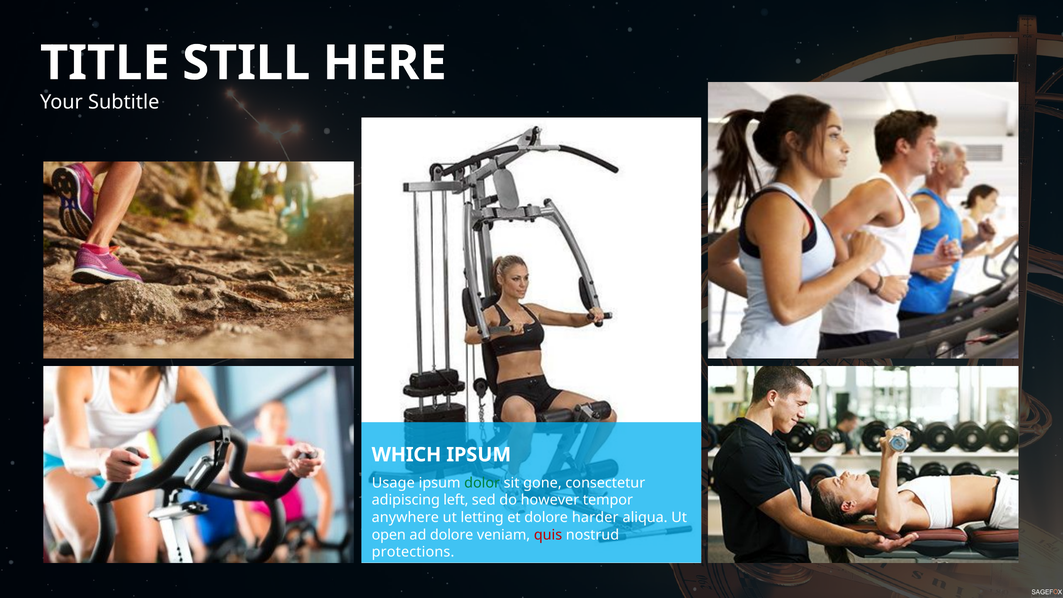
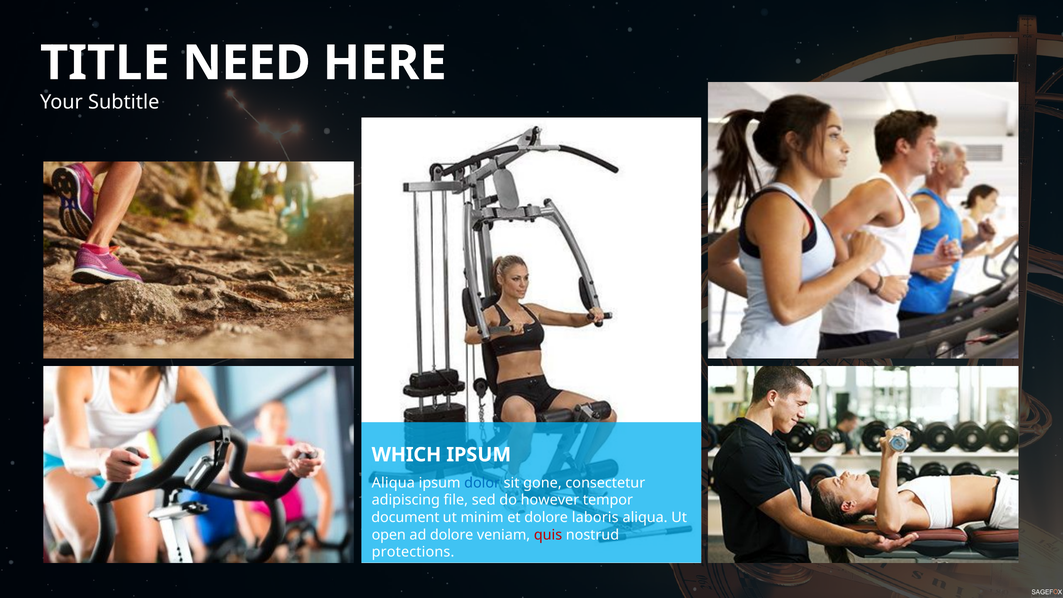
STILL: STILL -> NEED
Usage at (393, 483): Usage -> Aliqua
dolor colour: green -> blue
left: left -> file
anywhere: anywhere -> document
letting: letting -> minim
harder: harder -> laboris
